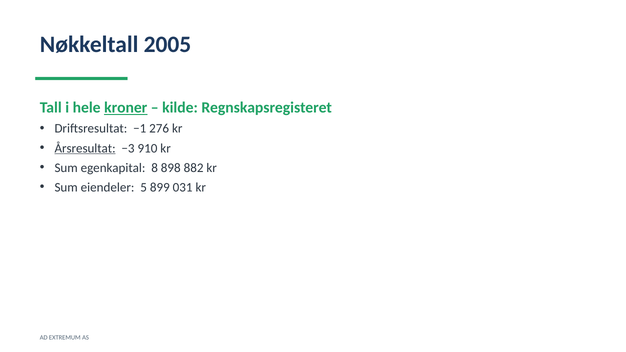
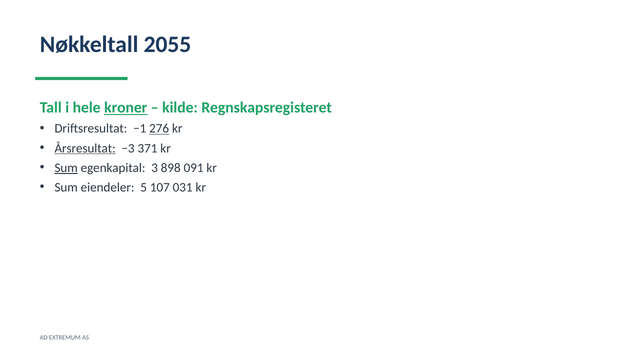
2005: 2005 -> 2055
276 underline: none -> present
910: 910 -> 371
Sum at (66, 168) underline: none -> present
8: 8 -> 3
882: 882 -> 091
899: 899 -> 107
